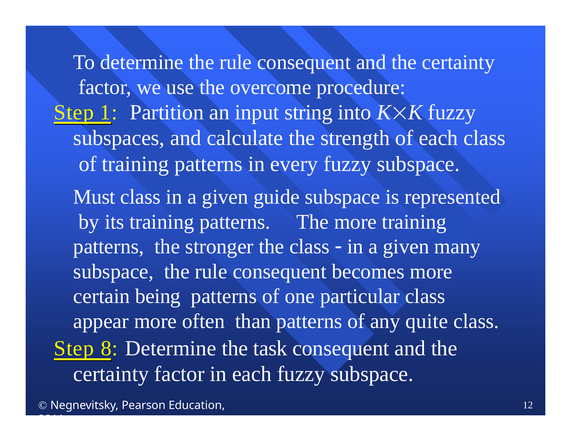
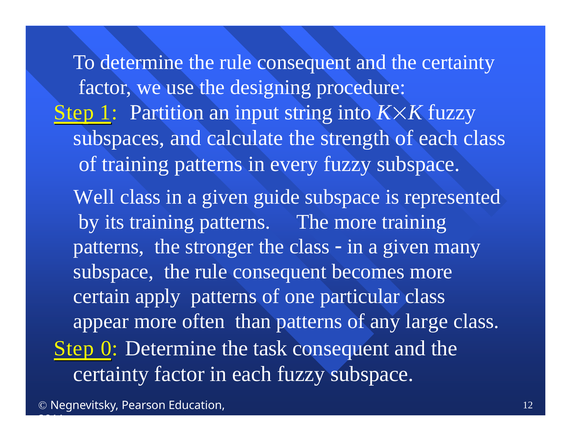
overcome: overcome -> designing
Must: Must -> Well
being: being -> apply
quite: quite -> large
8: 8 -> 0
